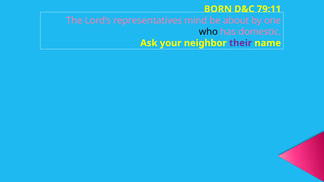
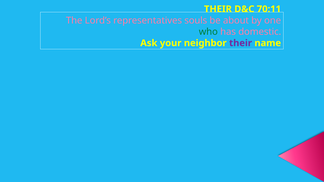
BORN at (218, 9): BORN -> THEIR
79:11: 79:11 -> 70:11
mind: mind -> souls
who colour: black -> green
